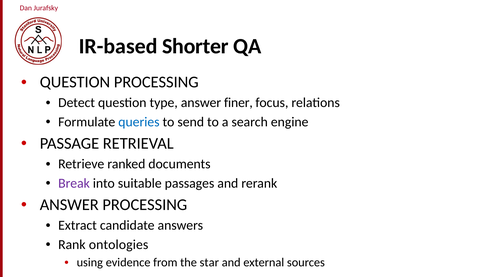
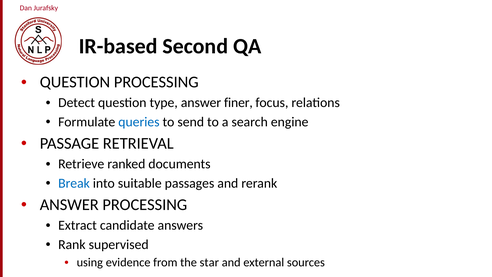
Shorter: Shorter -> Second
Break colour: purple -> blue
ontologies: ontologies -> supervised
